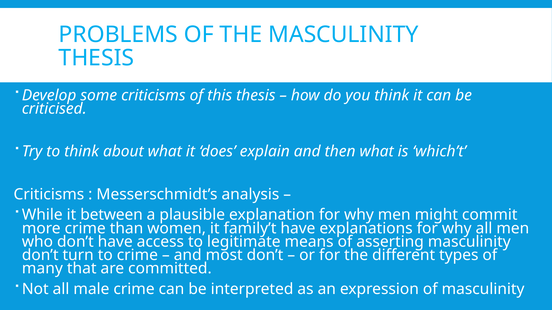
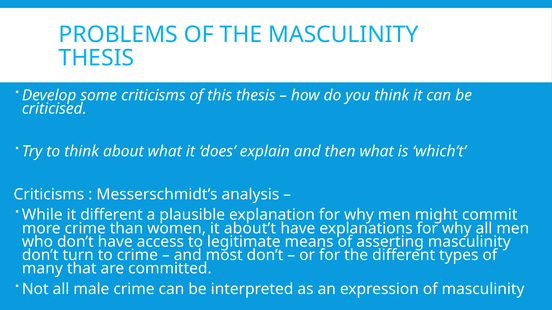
it between: between -> different
family’t: family’t -> about’t
